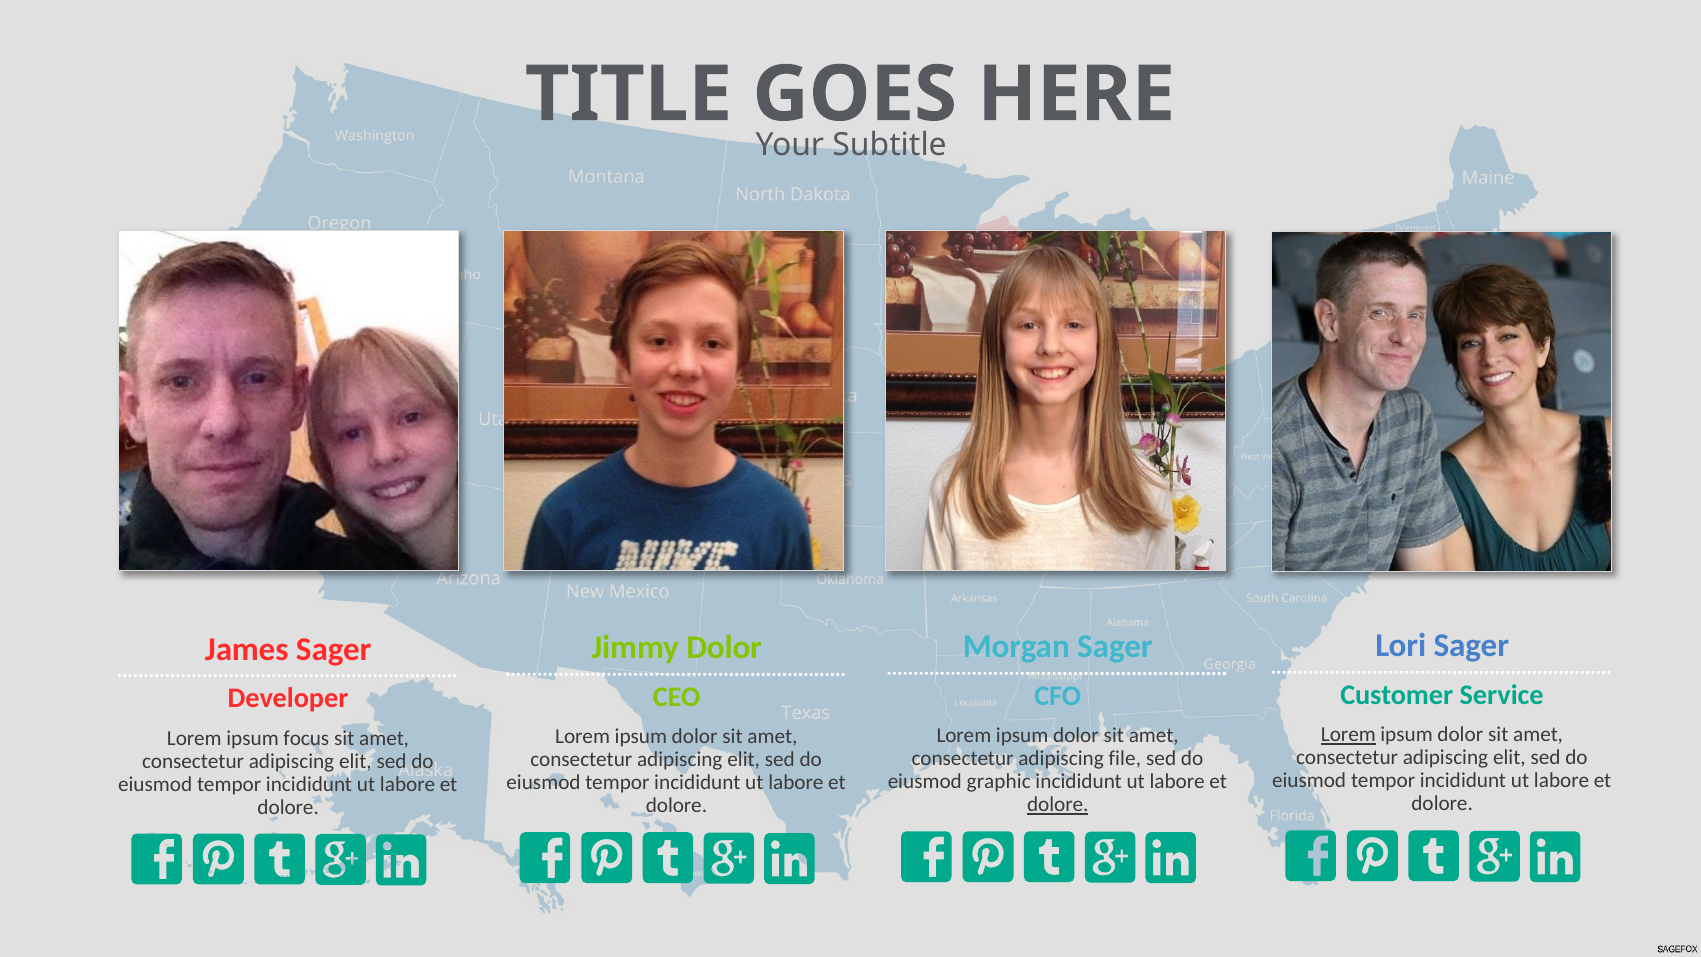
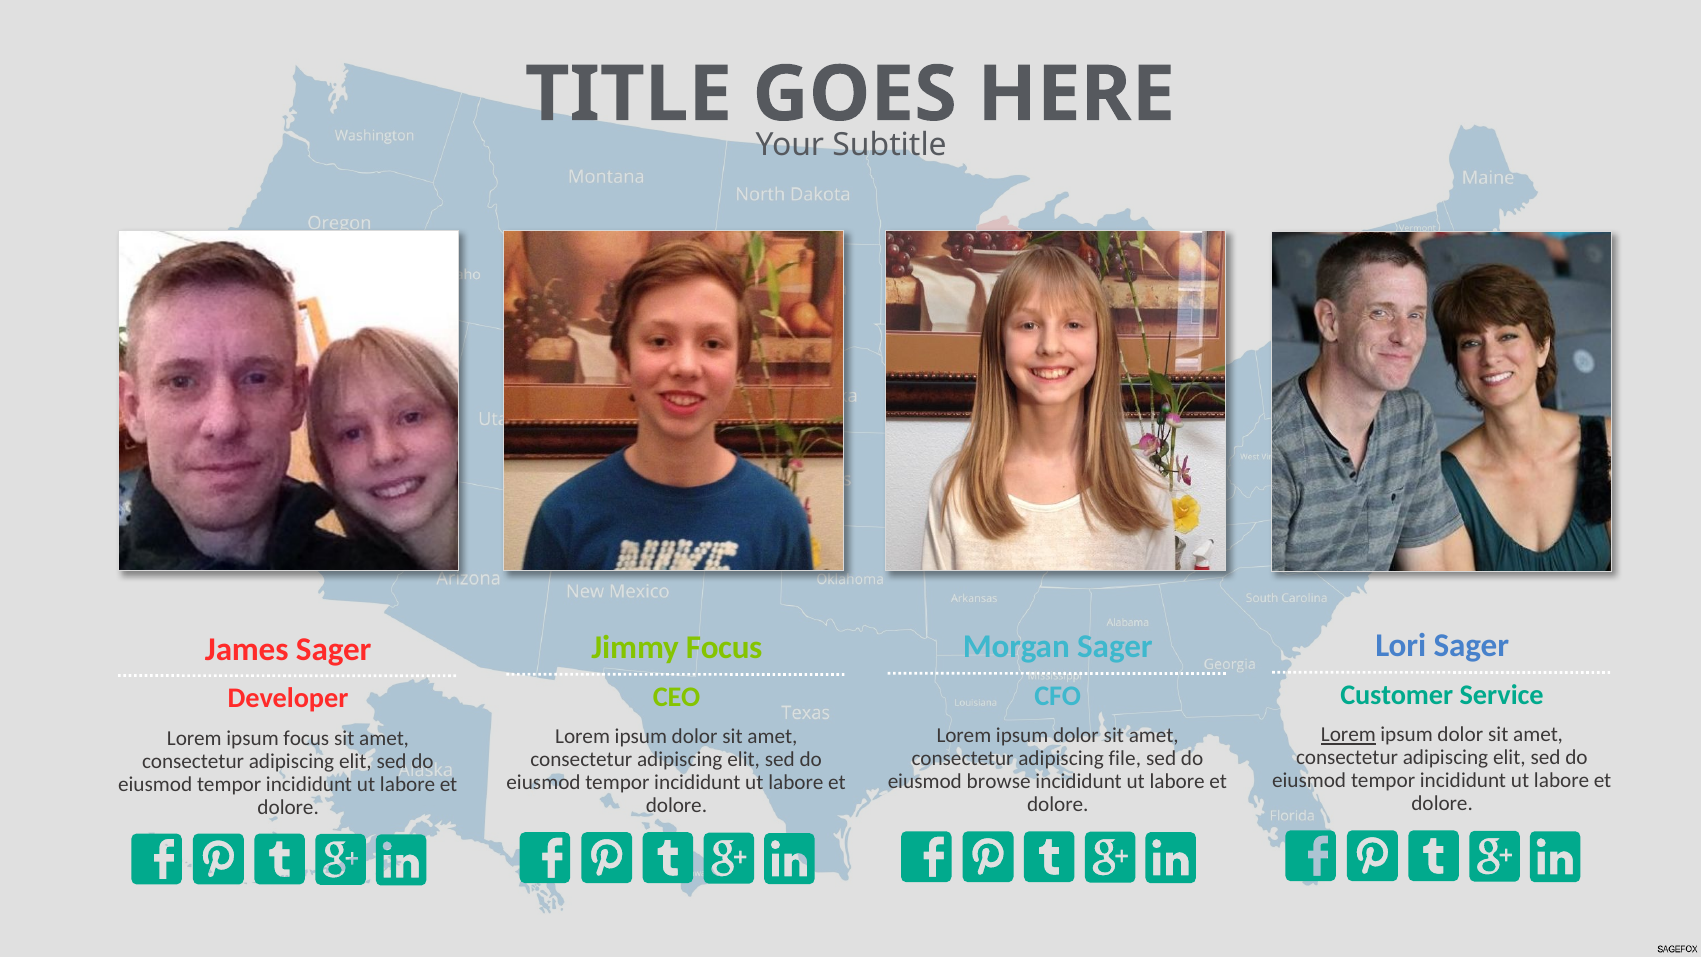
Jimmy Dolor: Dolor -> Focus
graphic: graphic -> browse
dolore at (1058, 805) underline: present -> none
